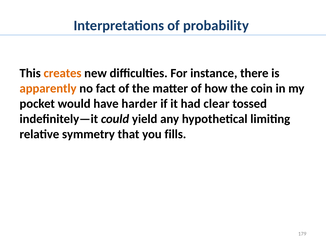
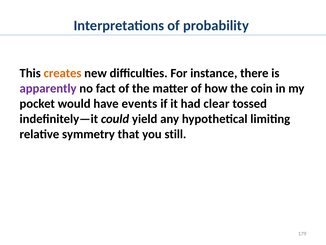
apparently colour: orange -> purple
harder: harder -> events
fills: fills -> still
